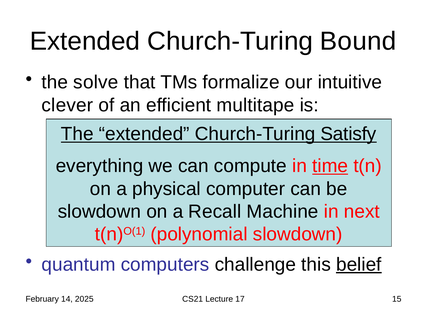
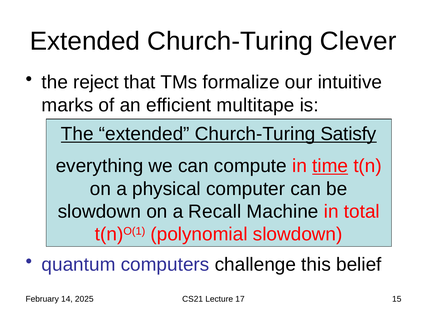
Bound: Bound -> Clever
solve: solve -> reject
clever: clever -> marks
next: next -> total
belief underline: present -> none
